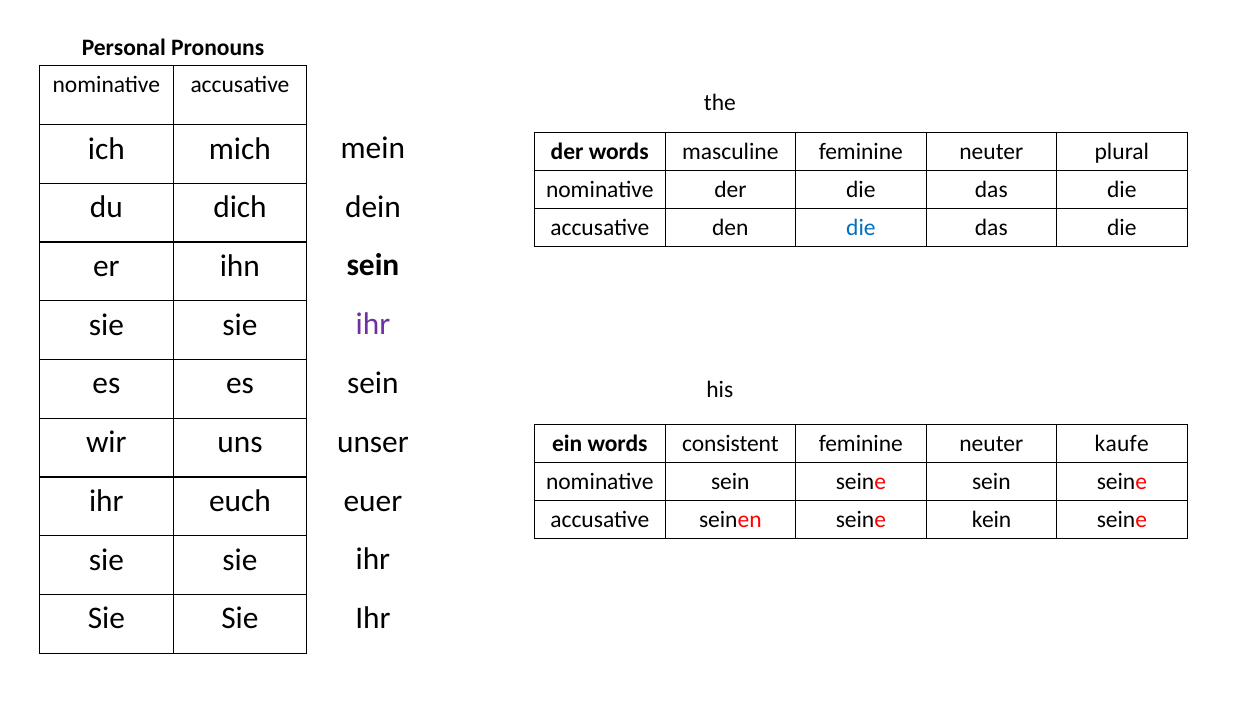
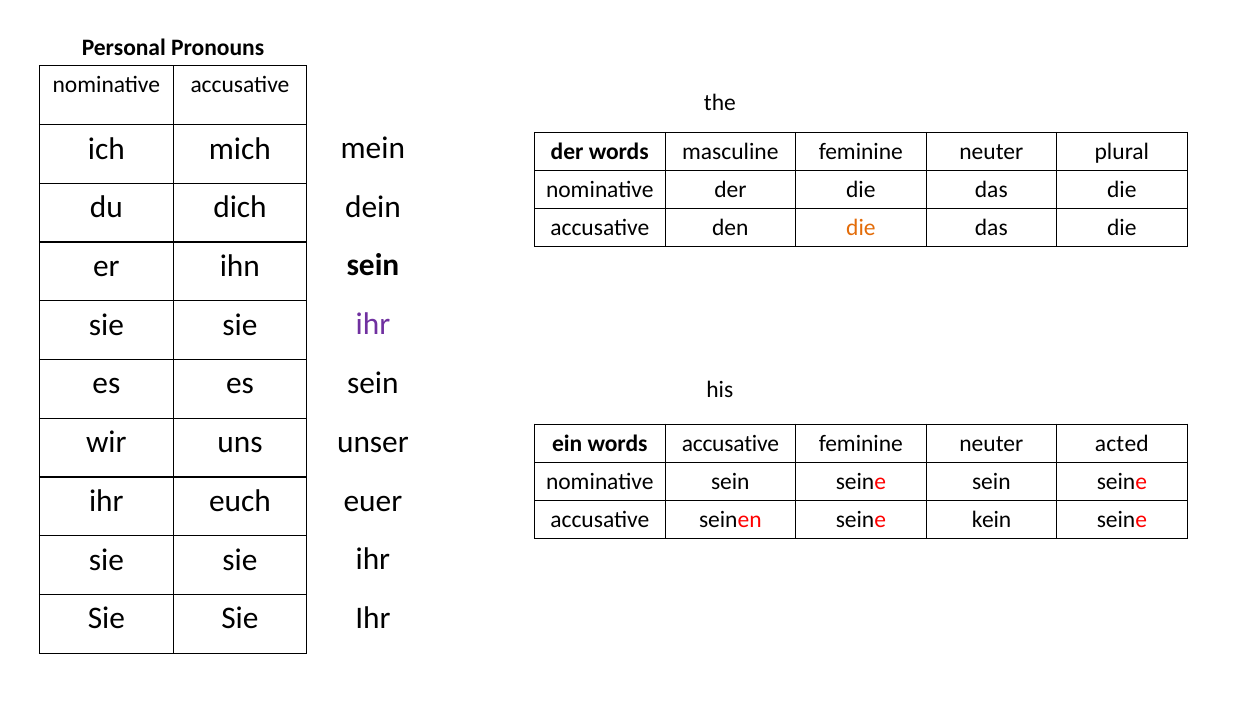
die at (861, 228) colour: blue -> orange
words consistent: consistent -> accusative
kaufe: kaufe -> acted
